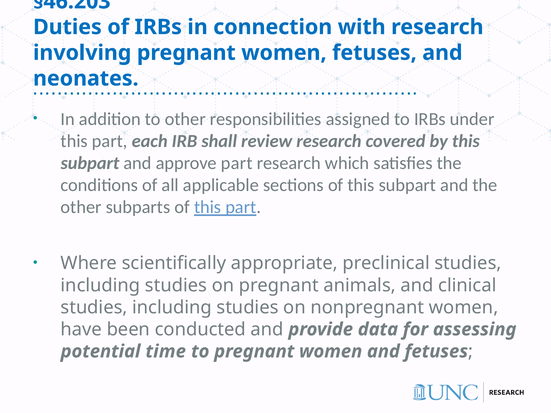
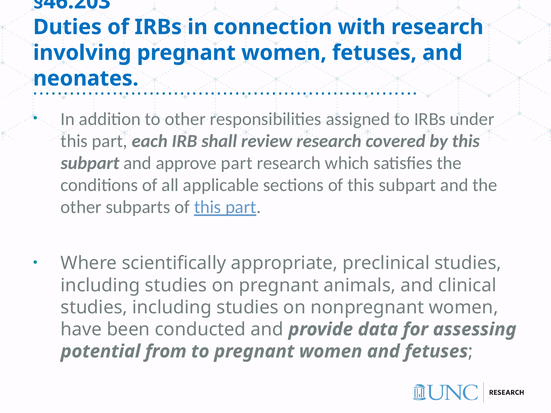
time: time -> from
